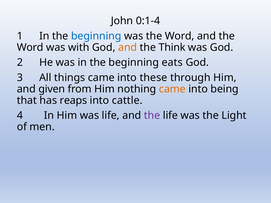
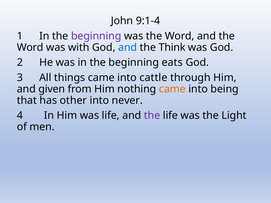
0:1-4: 0:1-4 -> 9:1-4
beginning at (96, 36) colour: blue -> purple
and at (128, 47) colour: orange -> blue
these: these -> cattle
reaps: reaps -> other
cattle: cattle -> never
